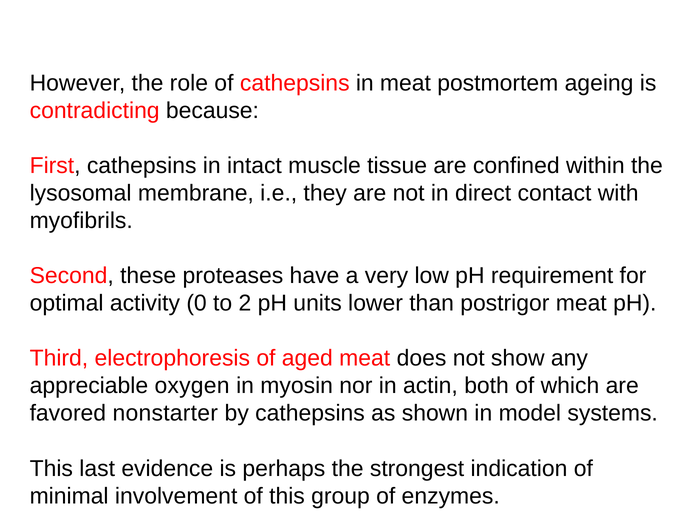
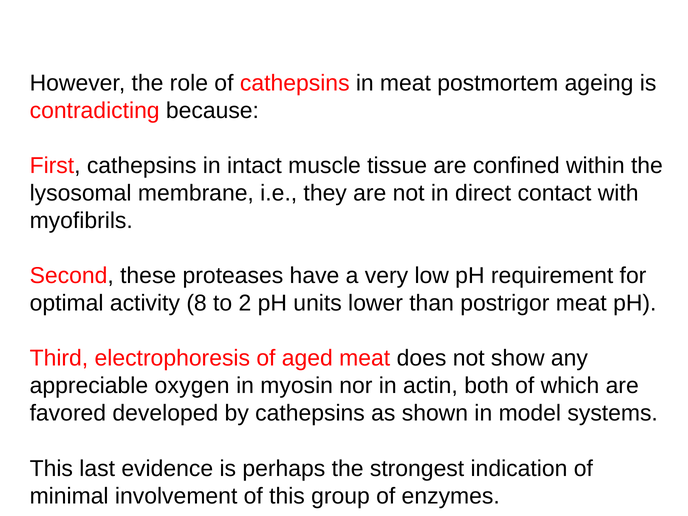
0: 0 -> 8
nonstarter: nonstarter -> developed
